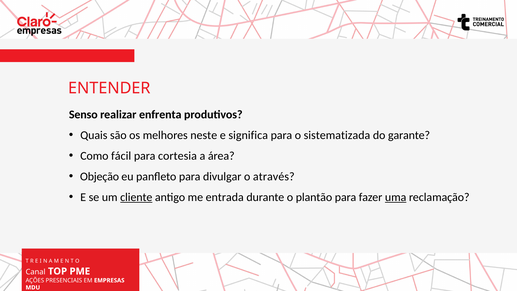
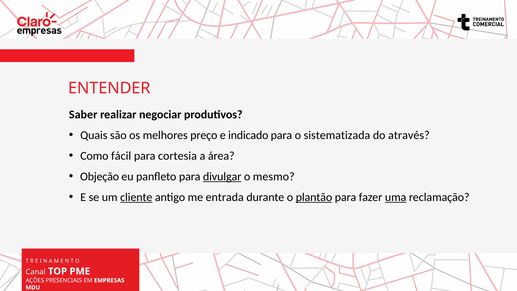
Senso: Senso -> Saber
enfrenta: enfrenta -> negociar
neste: neste -> preço
significa: significa -> indicado
garante: garante -> através
divulgar underline: none -> present
através: através -> mesmo
plantão underline: none -> present
